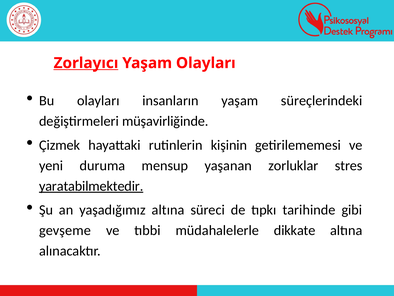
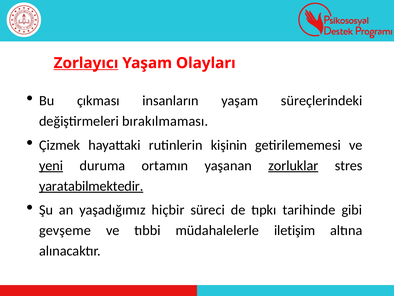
Bu olayları: olayları -> çıkması
müşavirliğinde: müşavirliğinde -> bırakılmaması
yeni underline: none -> present
mensup: mensup -> ortamın
zorluklar underline: none -> present
yaşadığımız altına: altına -> hiçbir
dikkate: dikkate -> iletişim
